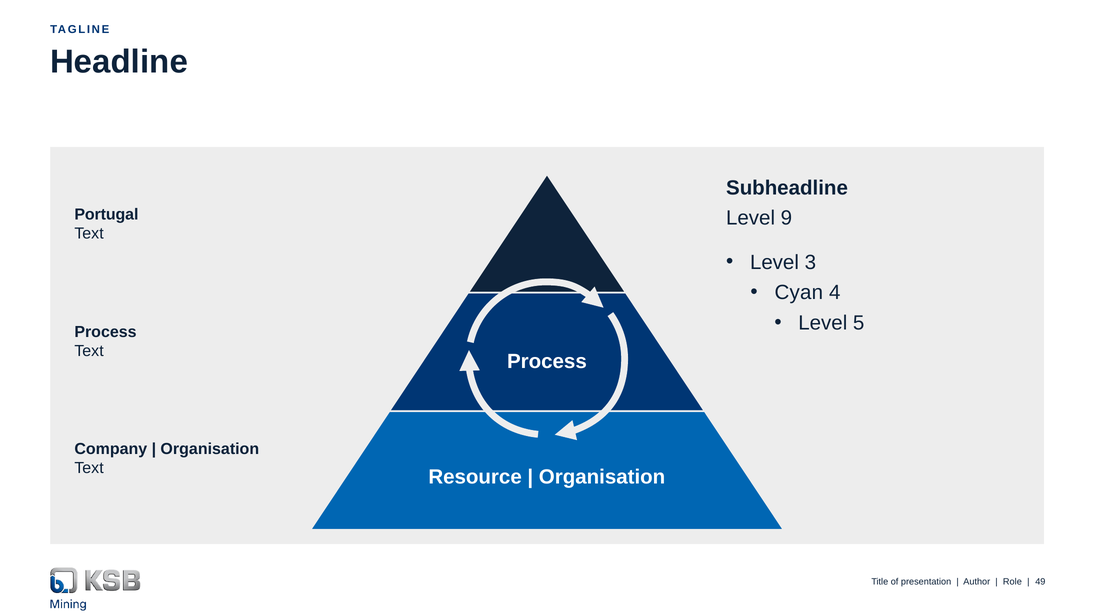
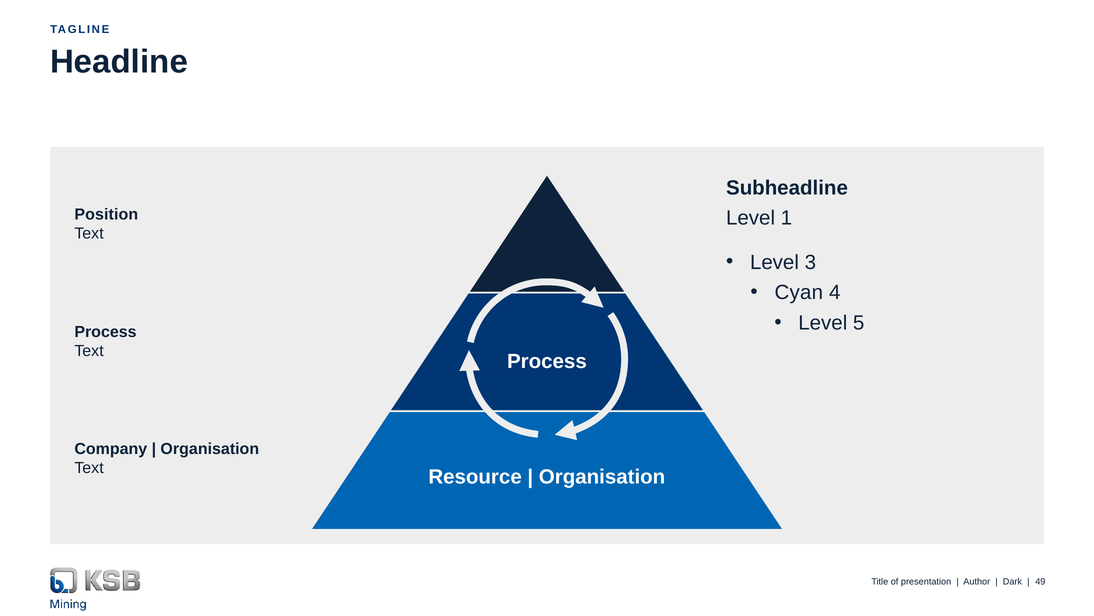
Portugal: Portugal -> Position
9: 9 -> 1
Role: Role -> Dark
